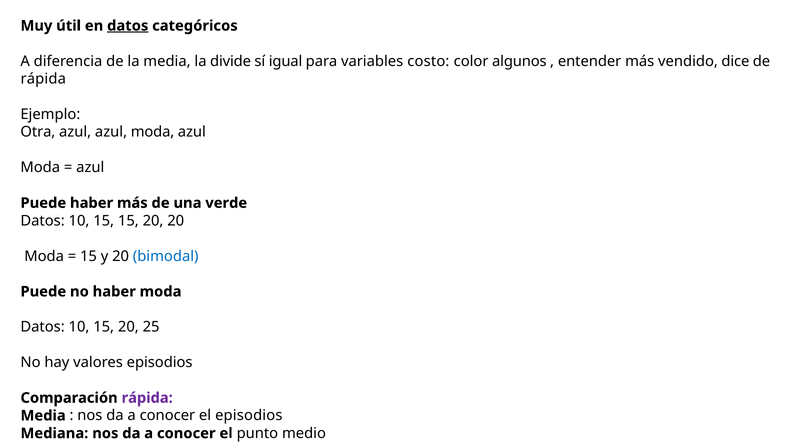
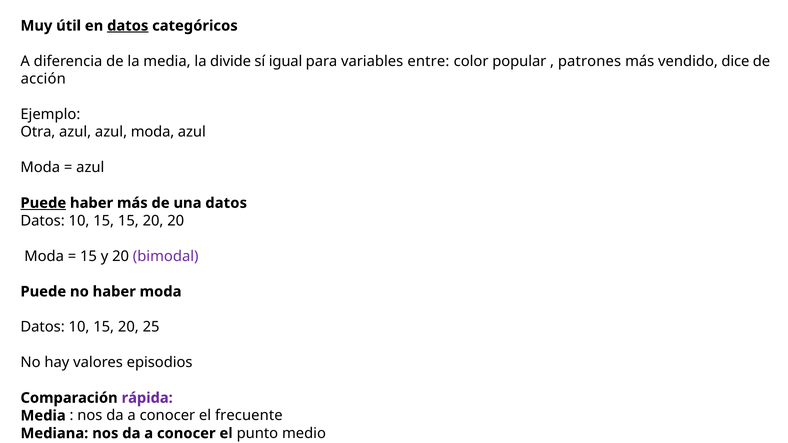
costo: costo -> entre
algunos: algunos -> popular
entender: entender -> patrones
rápida at (43, 79): rápida -> acción
Puede at (43, 203) underline: none -> present
una verde: verde -> datos
bimodal colour: blue -> purple
el episodios: episodios -> frecuente
